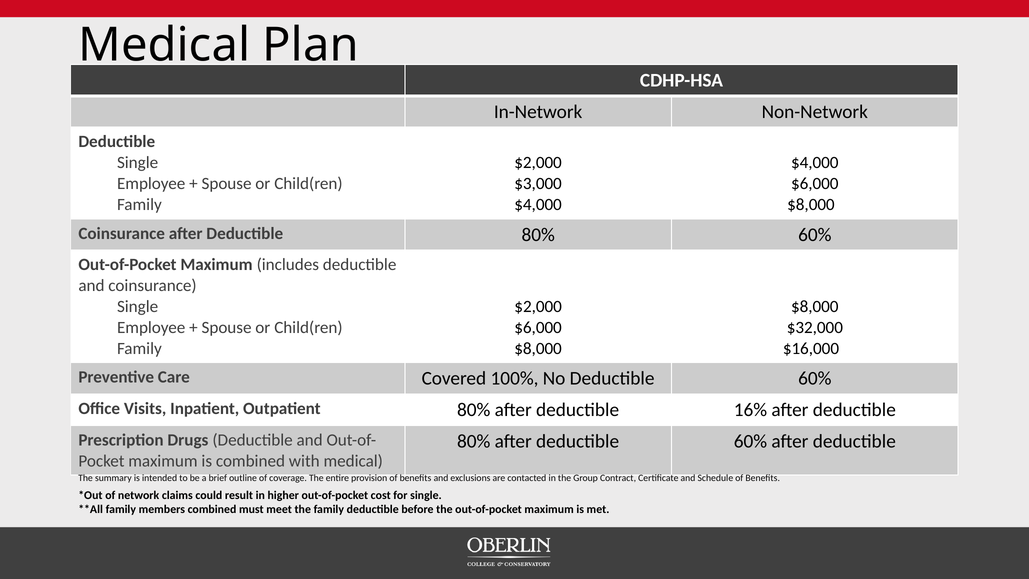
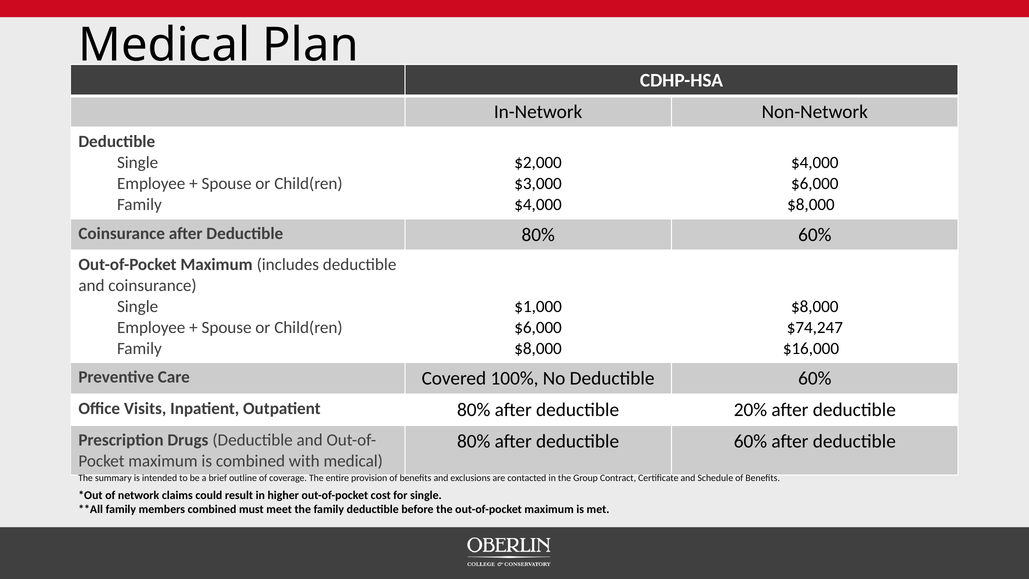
$2,000 at (538, 307): $2,000 -> $1,000
$32,000: $32,000 -> $74,247
16%: 16% -> 20%
